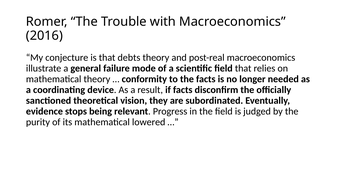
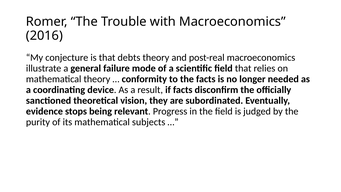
lowered: lowered -> subjects
